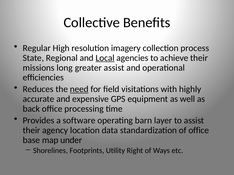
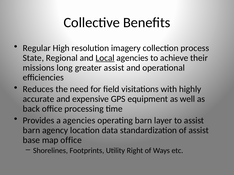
need underline: present -> none
a software: software -> agencies
their at (32, 131): their -> barn
of office: office -> assist
map under: under -> office
